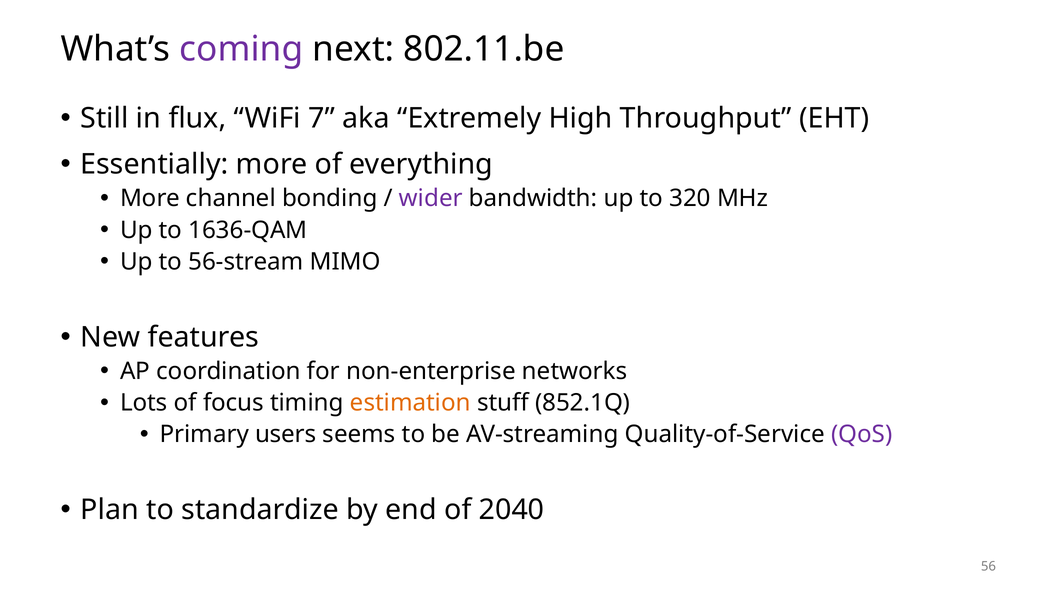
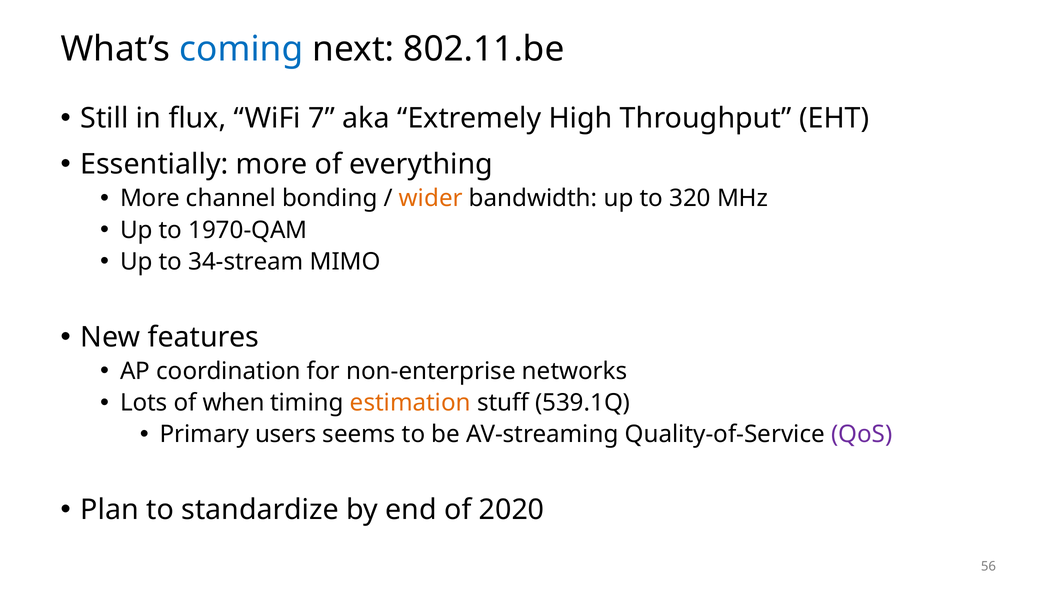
coming colour: purple -> blue
wider colour: purple -> orange
1636-QAM: 1636-QAM -> 1970-QAM
56-stream: 56-stream -> 34-stream
focus: focus -> when
852.1Q: 852.1Q -> 539.1Q
2040: 2040 -> 2020
